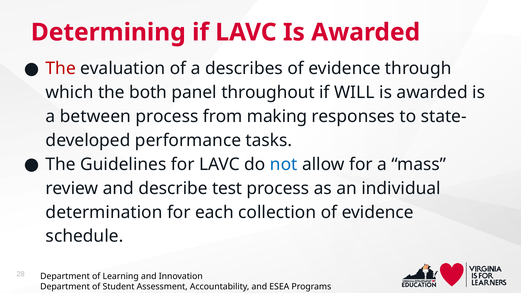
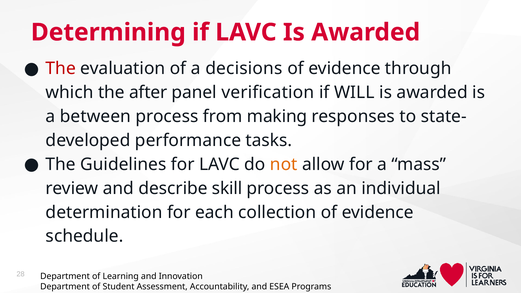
describes: describes -> decisions
both: both -> after
throughout: throughout -> verification
not colour: blue -> orange
test: test -> skill
